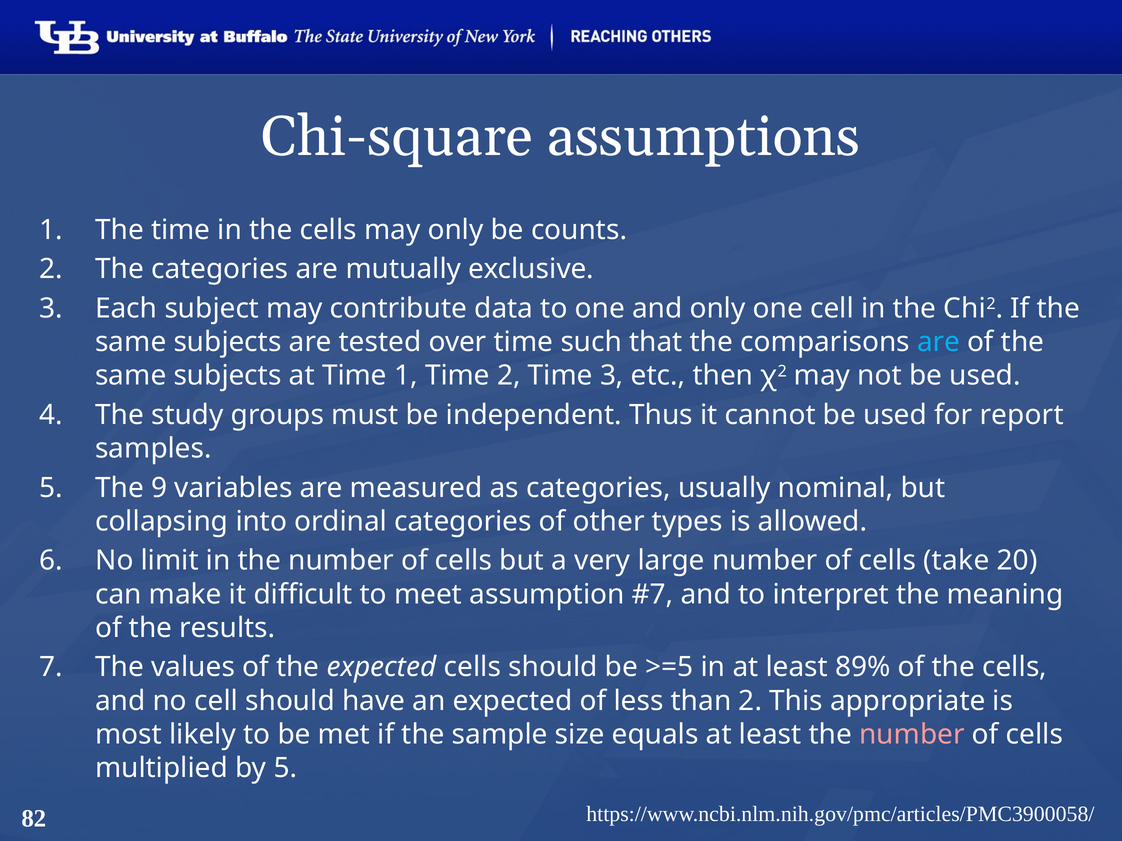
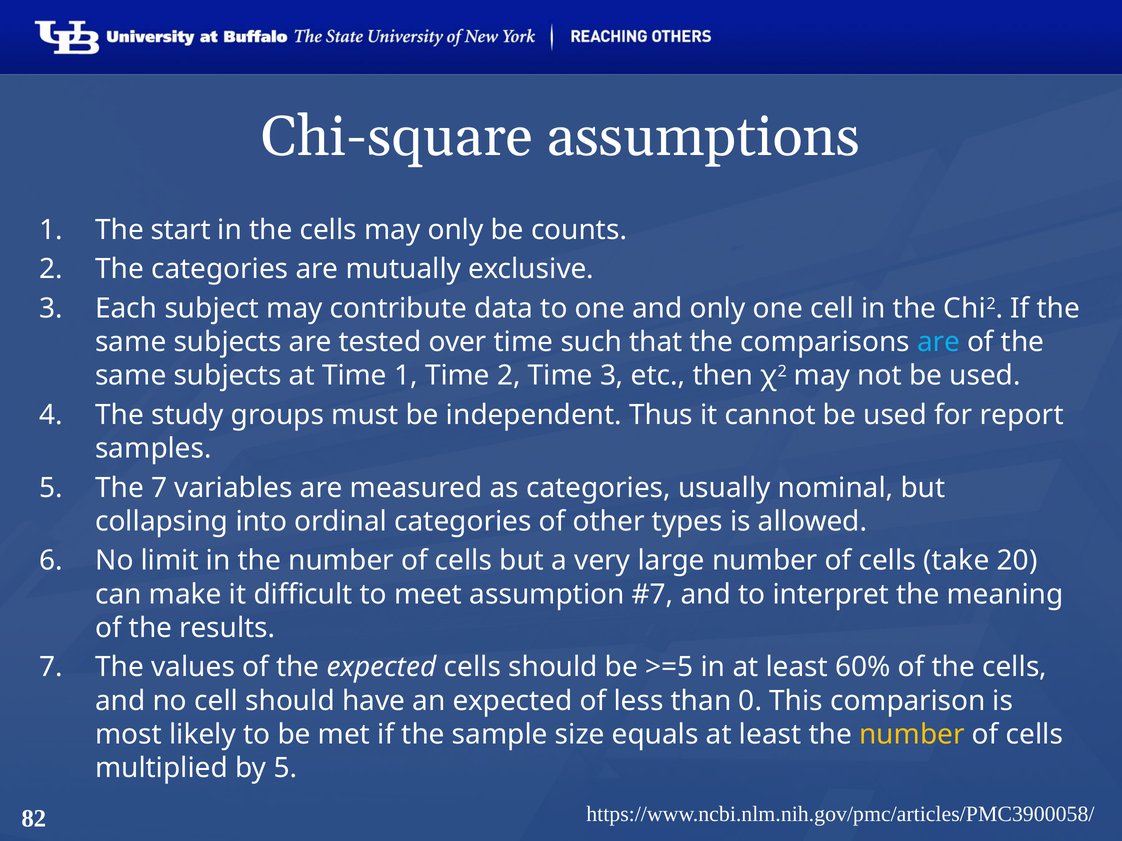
The time: time -> start
The 9: 9 -> 7
89%: 89% -> 60%
than 2: 2 -> 0
appropriate: appropriate -> comparison
number at (912, 735) colour: pink -> yellow
